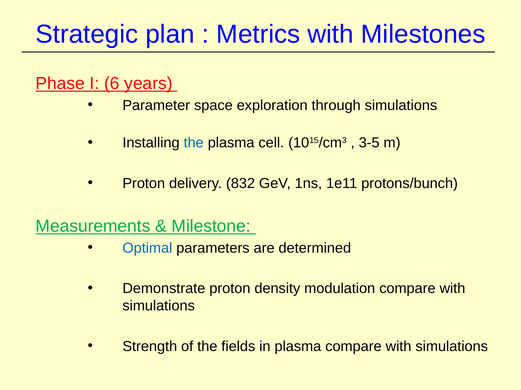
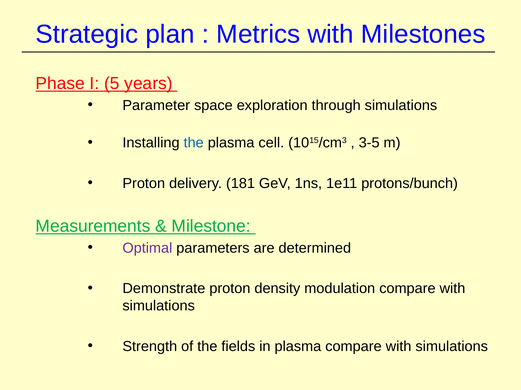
6: 6 -> 5
832: 832 -> 181
Optimal colour: blue -> purple
